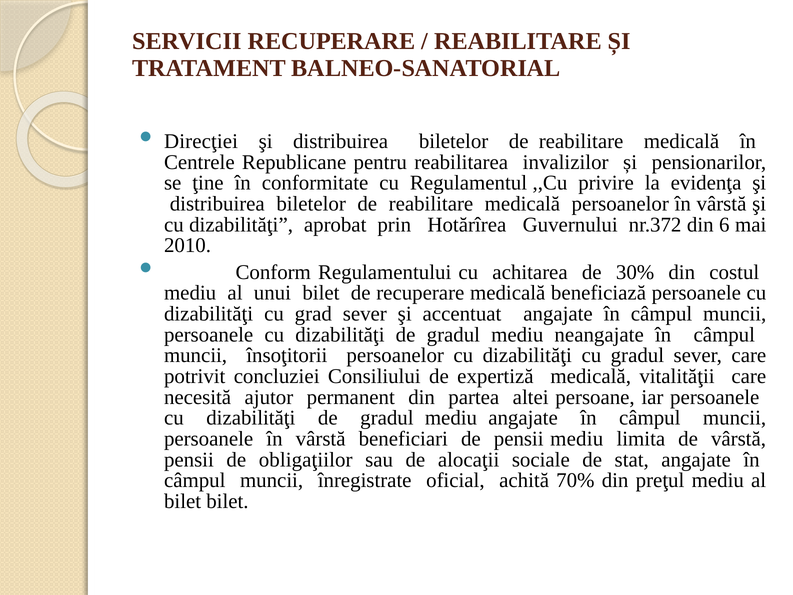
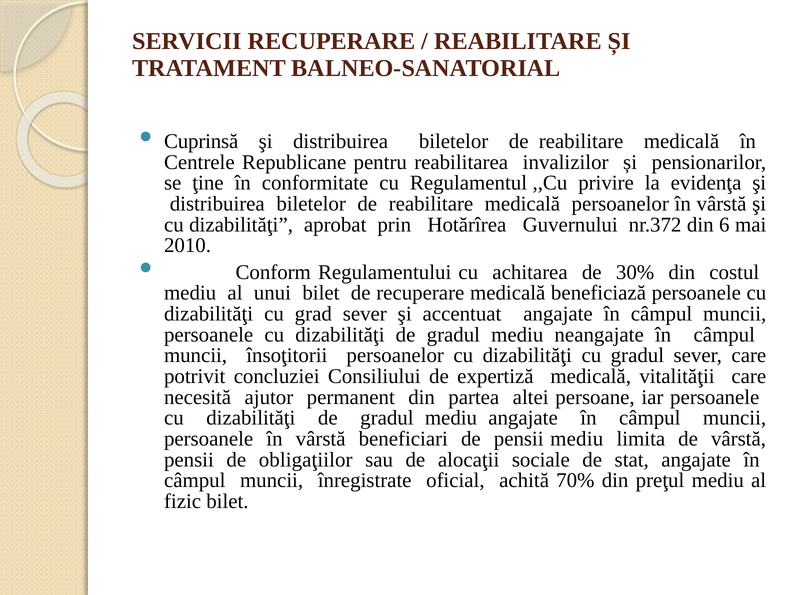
Direcţiei: Direcţiei -> Cuprinsă
bilet at (183, 501): bilet -> fizic
